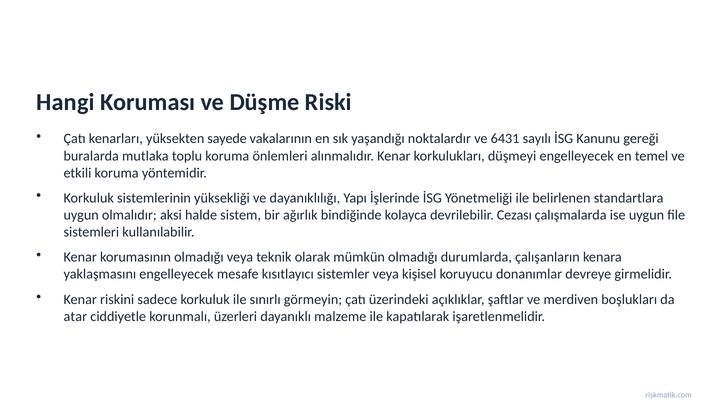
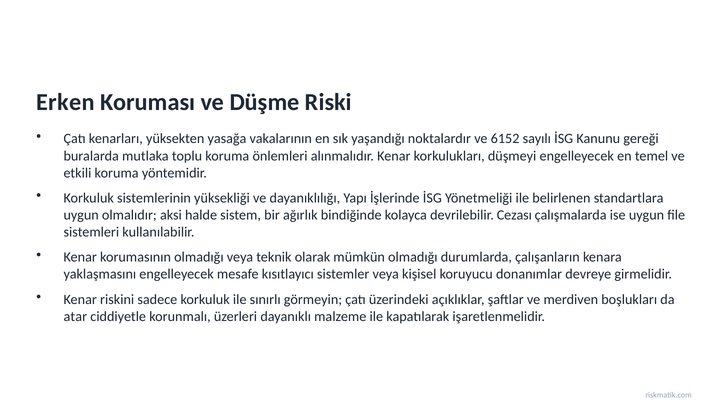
Hangi: Hangi -> Erken
sayede: sayede -> yasağa
6431: 6431 -> 6152
